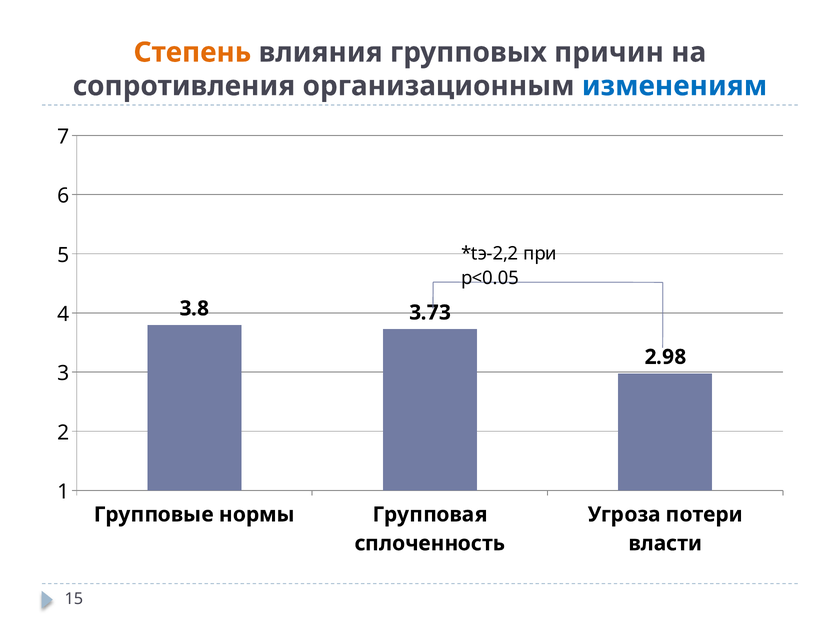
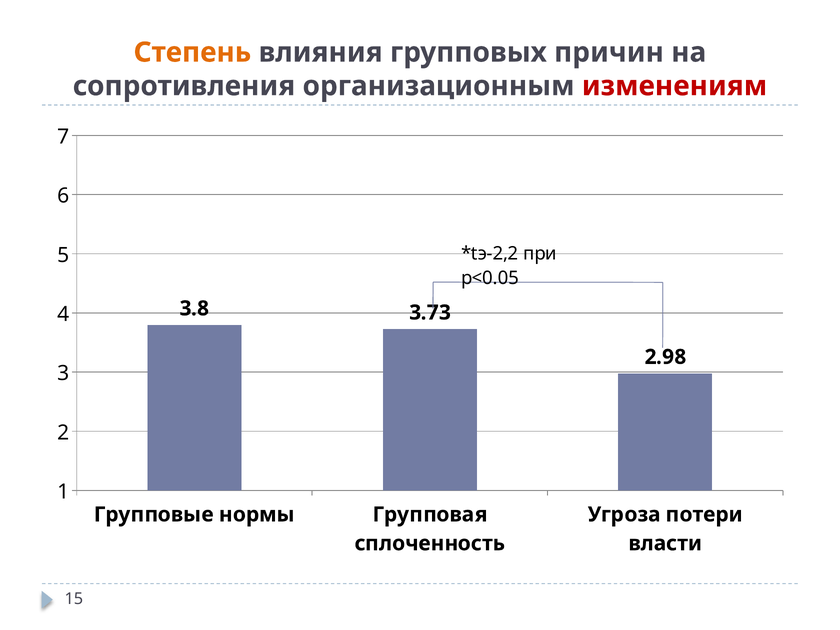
изменениям colour: blue -> red
